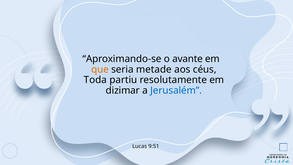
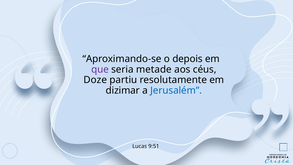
avante: avante -> depois
que colour: orange -> purple
Toda: Toda -> Doze
